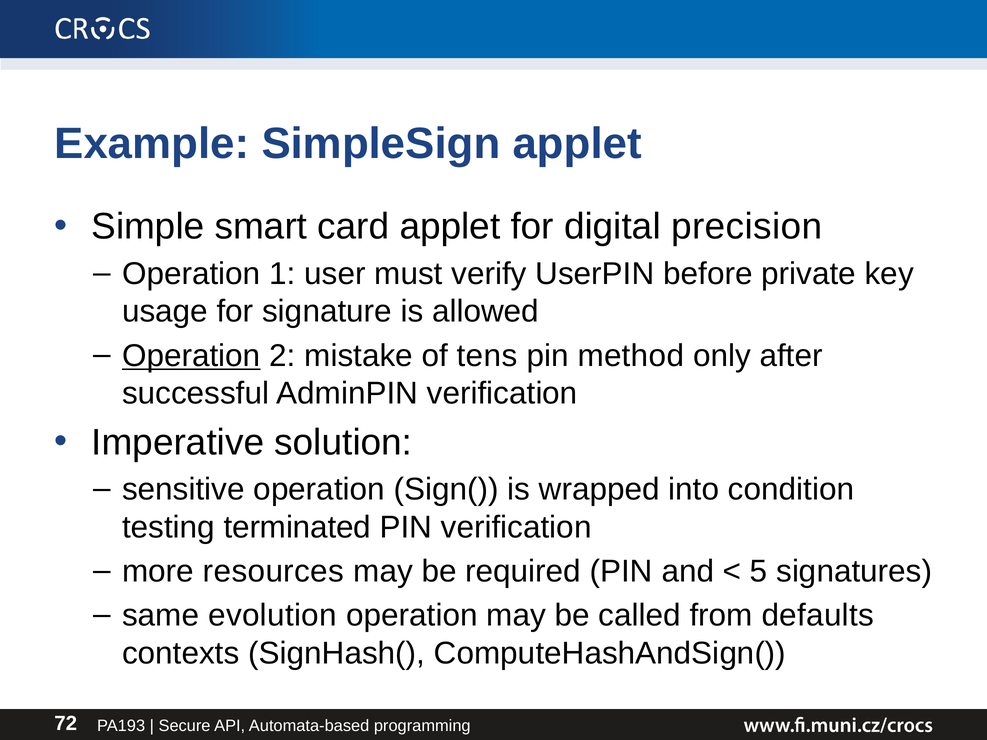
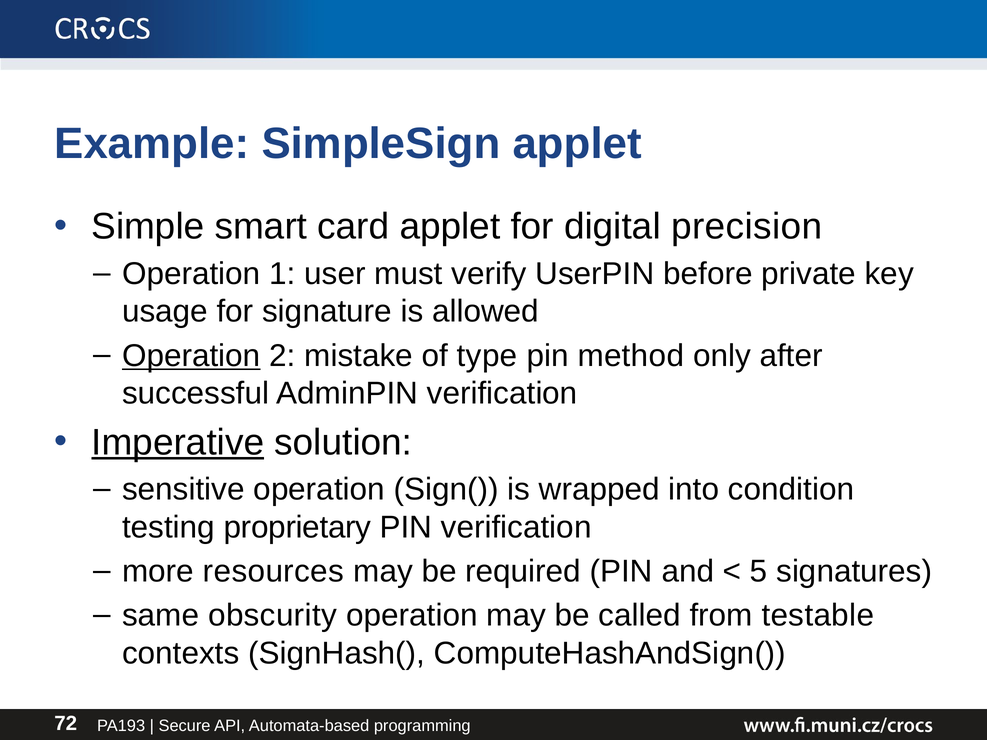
tens: tens -> type
Imperative underline: none -> present
terminated: terminated -> proprietary
evolution: evolution -> obscurity
defaults: defaults -> testable
